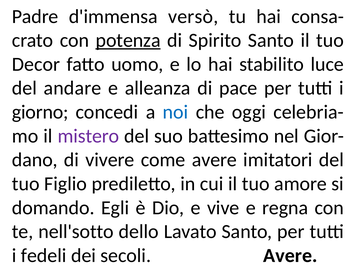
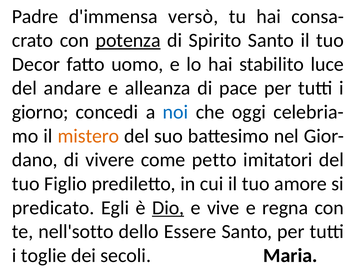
mistero colour: purple -> orange
come avere: avere -> petto
domando: domando -> predicato
Dio underline: none -> present
Lavato: Lavato -> Essere
fedeli: fedeli -> toglie
secoli Avere: Avere -> Maria
